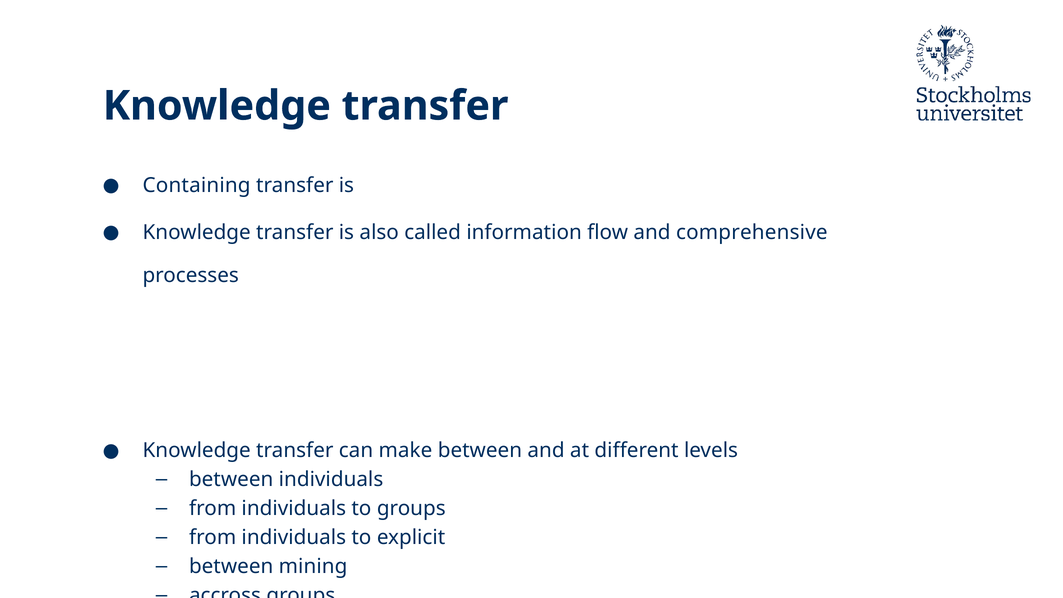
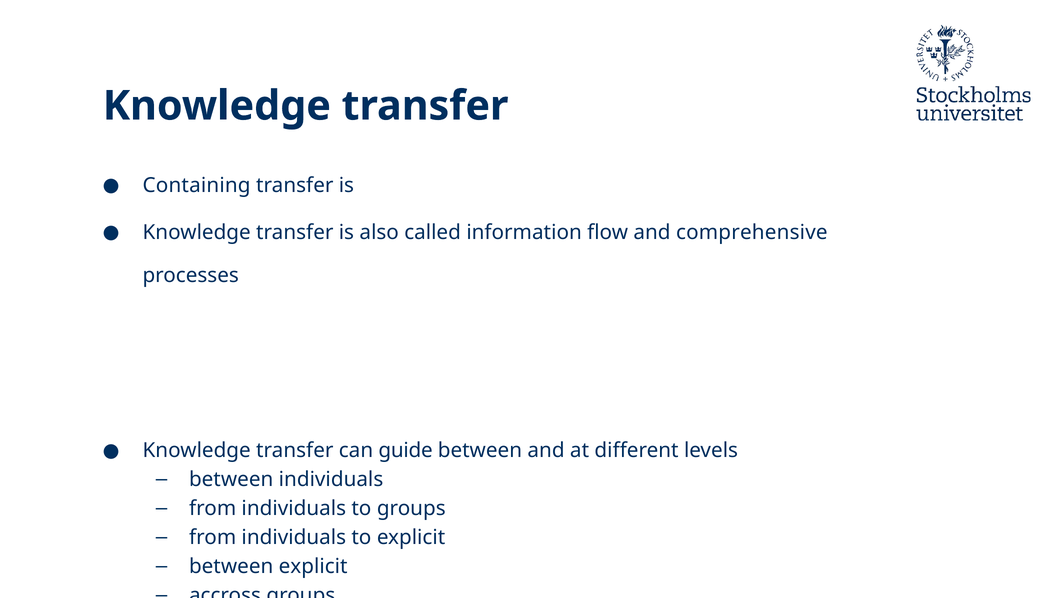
make: make -> guide
between mining: mining -> explicit
